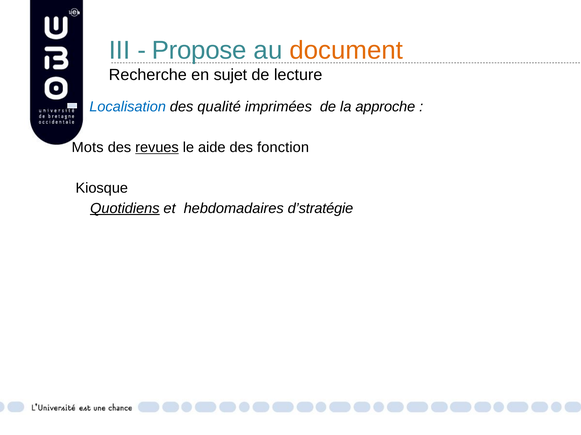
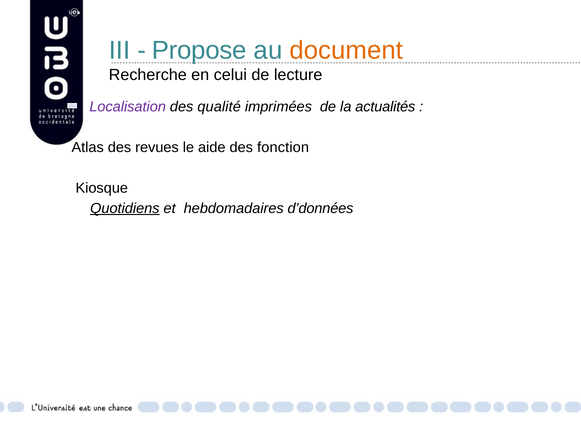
sujet: sujet -> celui
Localisation colour: blue -> purple
approche: approche -> actualités
Mots: Mots -> Atlas
revues underline: present -> none
d’stratégie: d’stratégie -> d’données
